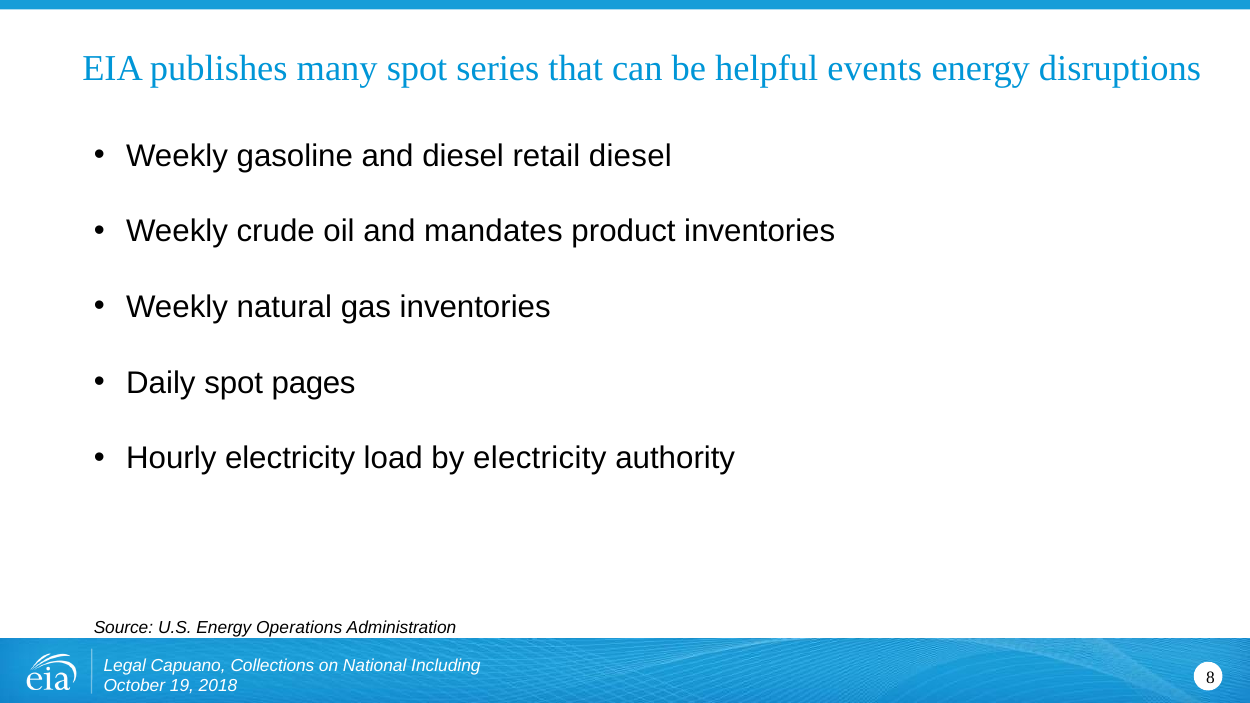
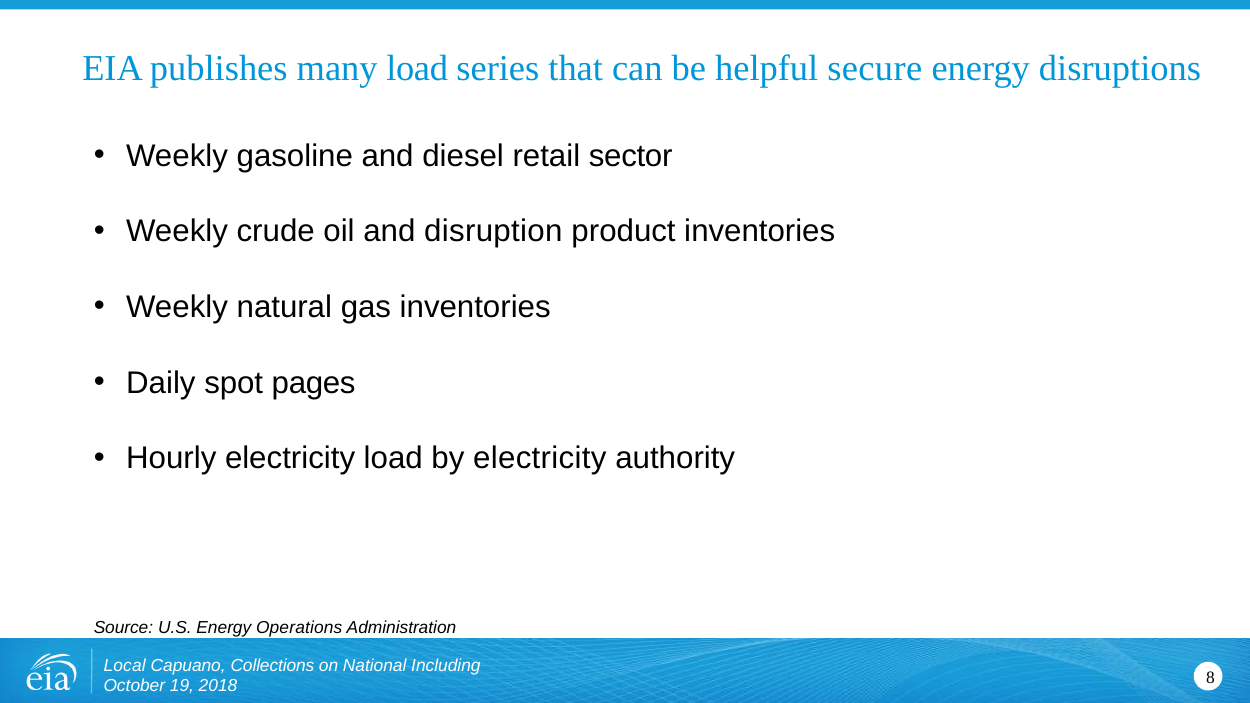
many spot: spot -> load
events: events -> secure
retail diesel: diesel -> sector
mandates: mandates -> disruption
Legal: Legal -> Local
